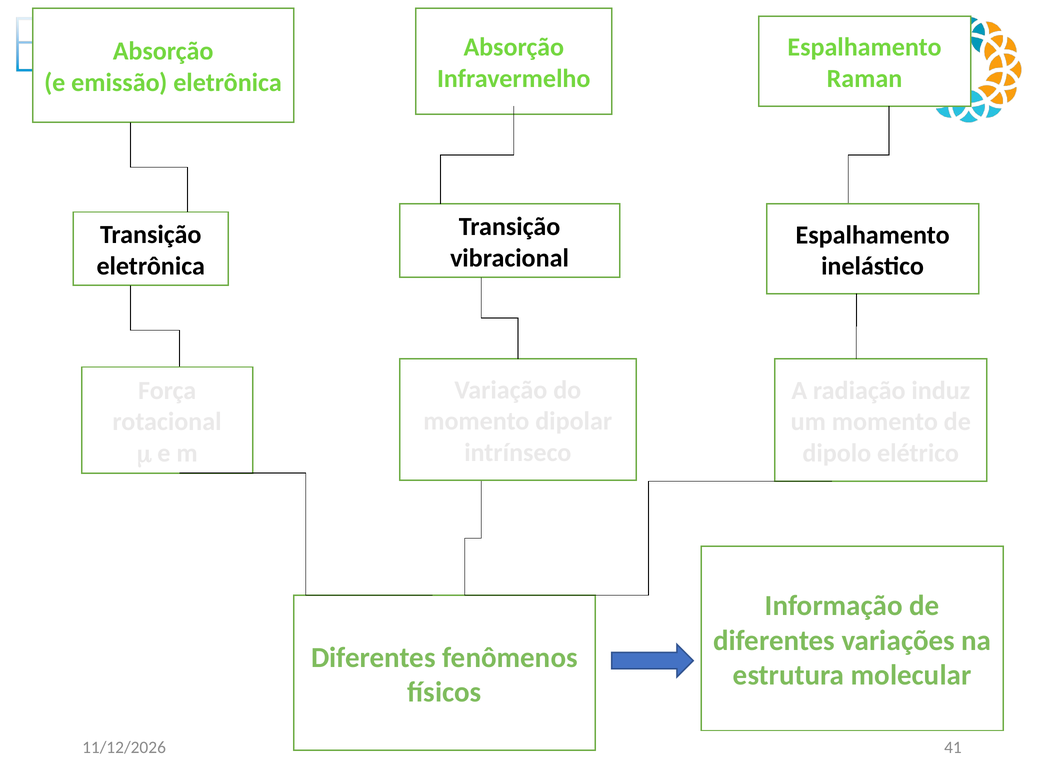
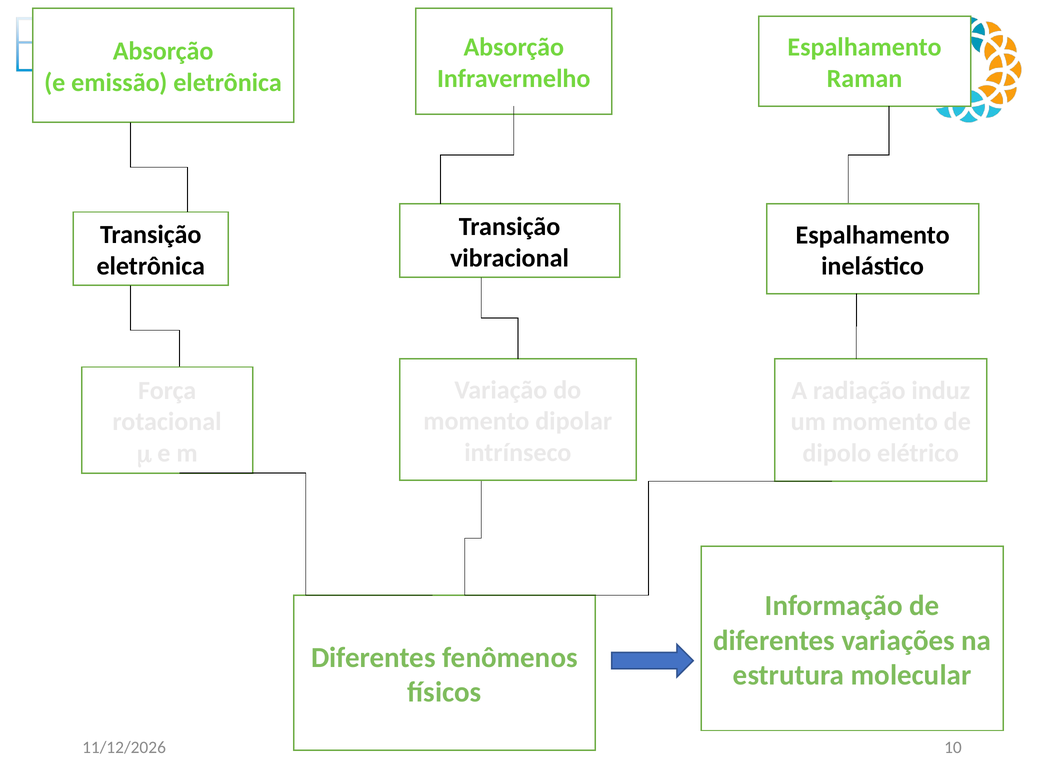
41: 41 -> 10
